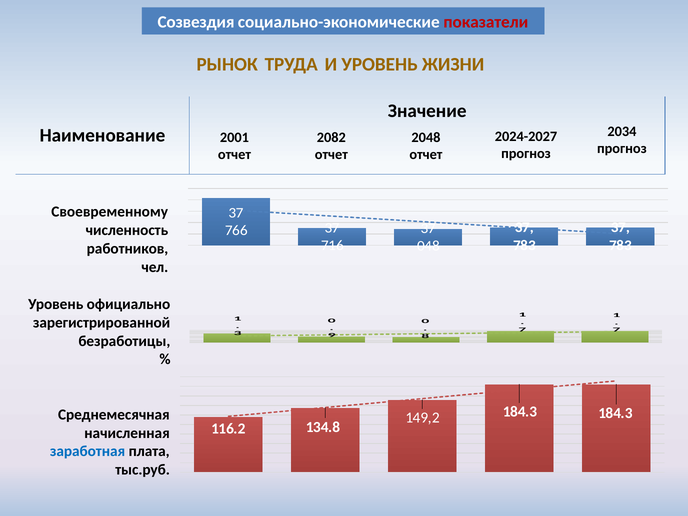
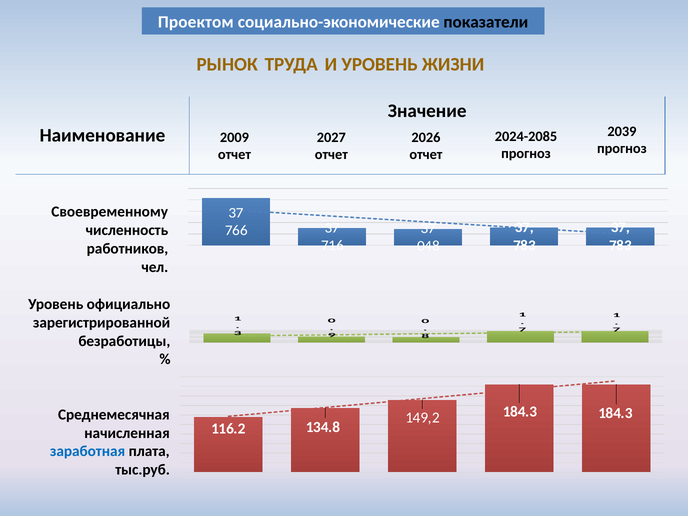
Созвездия: Созвездия -> Проектом
показатели colour: red -> black
2034: 2034 -> 2039
2024-2027: 2024-2027 -> 2024-2085
2001: 2001 -> 2009
2082: 2082 -> 2027
2048: 2048 -> 2026
